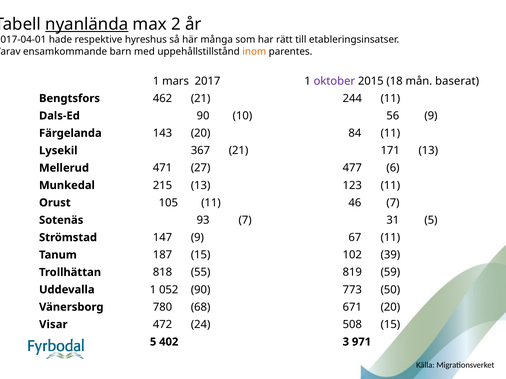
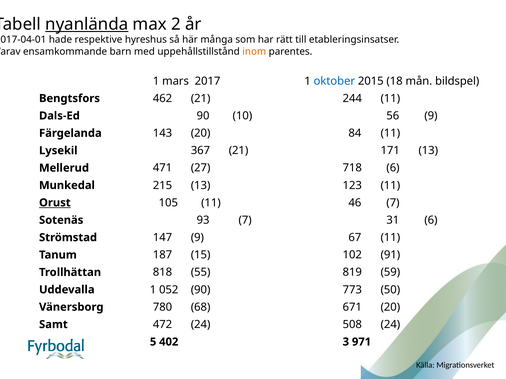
oktober colour: purple -> blue
baserat: baserat -> bildspel
477: 477 -> 718
Orust underline: none -> present
31 5: 5 -> 6
39: 39 -> 91
Visar: Visar -> Samt
508 15: 15 -> 24
